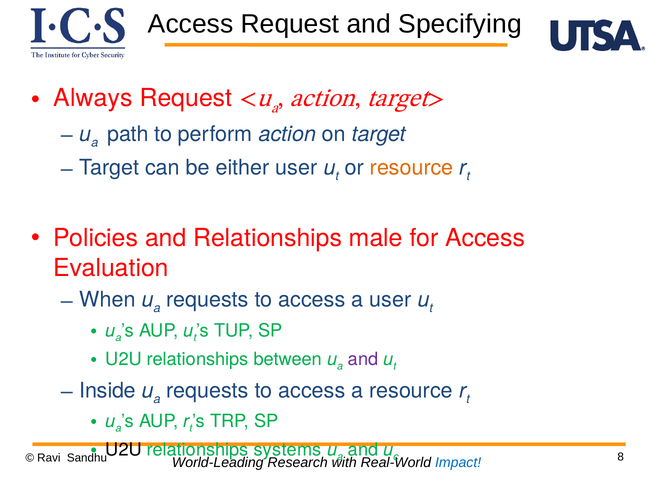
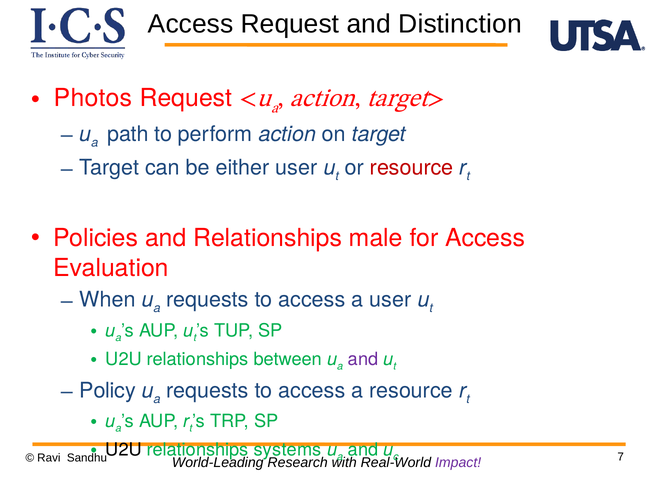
Specifying: Specifying -> Distinction
Always: Always -> Photos
resource at (412, 168) colour: orange -> red
Inside: Inside -> Policy
8: 8 -> 7
Impact colour: blue -> purple
